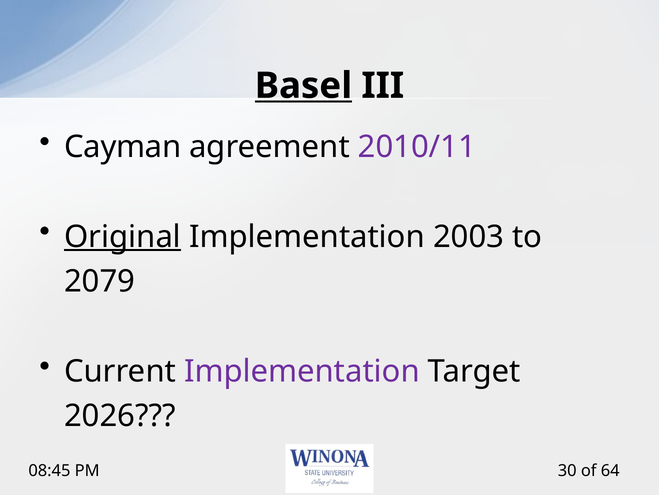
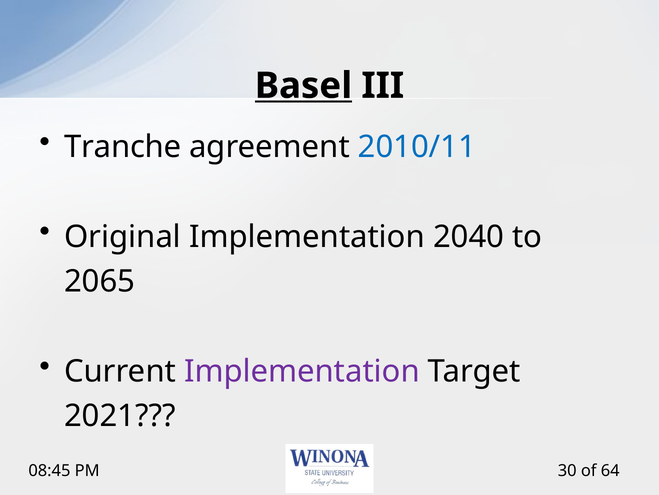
Cayman: Cayman -> Tranche
2010/11 colour: purple -> blue
Original underline: present -> none
2003: 2003 -> 2040
2079: 2079 -> 2065
2026: 2026 -> 2021
